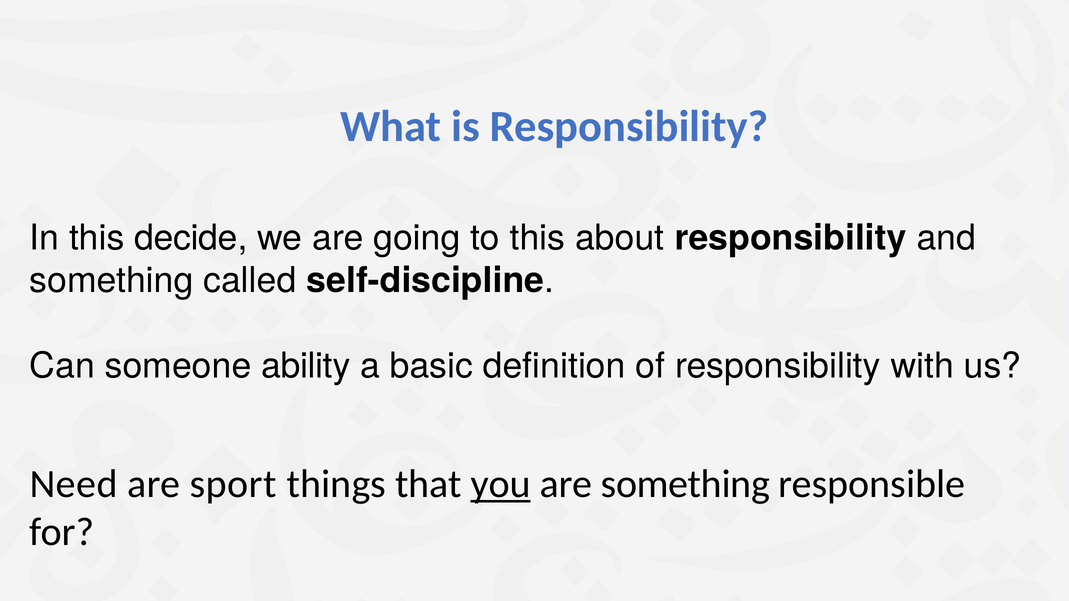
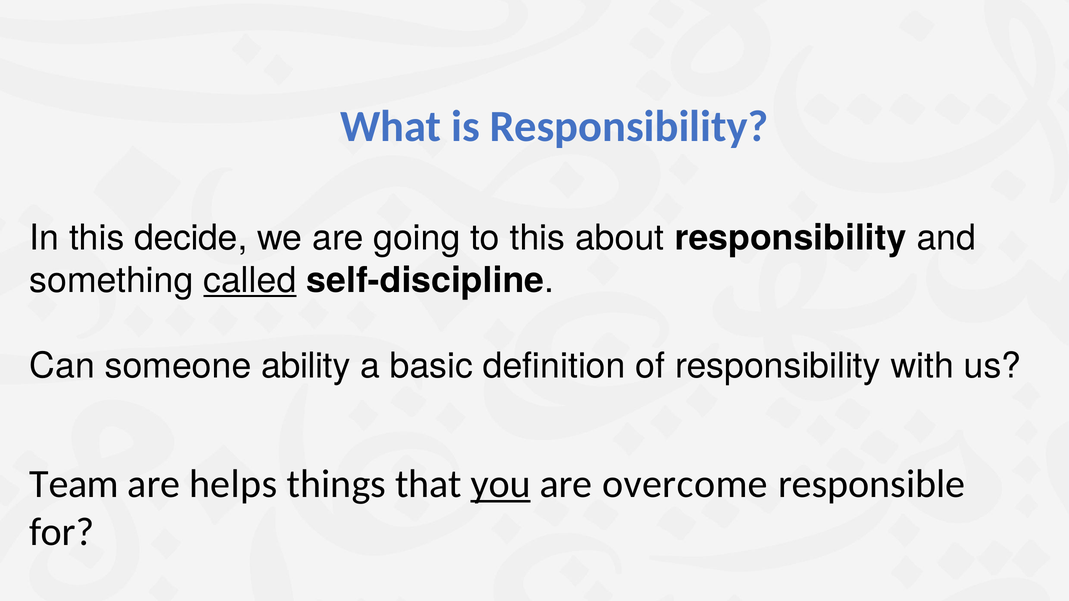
called underline: none -> present
Need: Need -> Team
sport: sport -> helps
are something: something -> overcome
